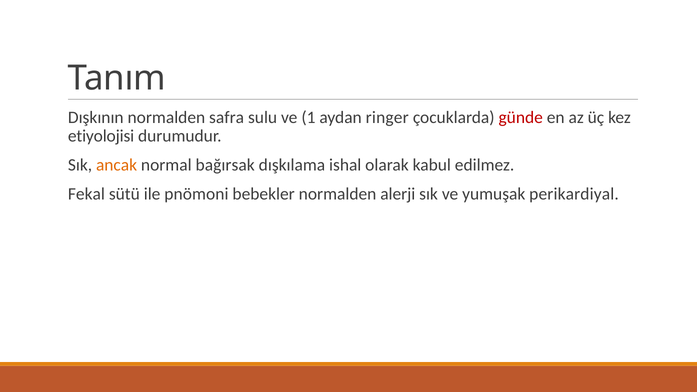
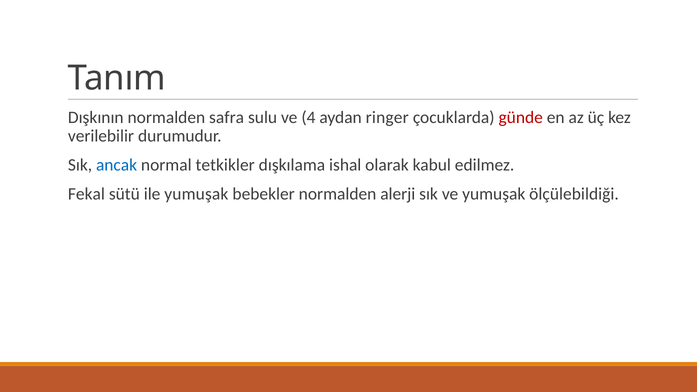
1: 1 -> 4
etiyolojisi: etiyolojisi -> verilebilir
ancak colour: orange -> blue
bağırsak: bağırsak -> tetkikler
ile pnömoni: pnömoni -> yumuşak
perikardiyal: perikardiyal -> ölçülebildiği
